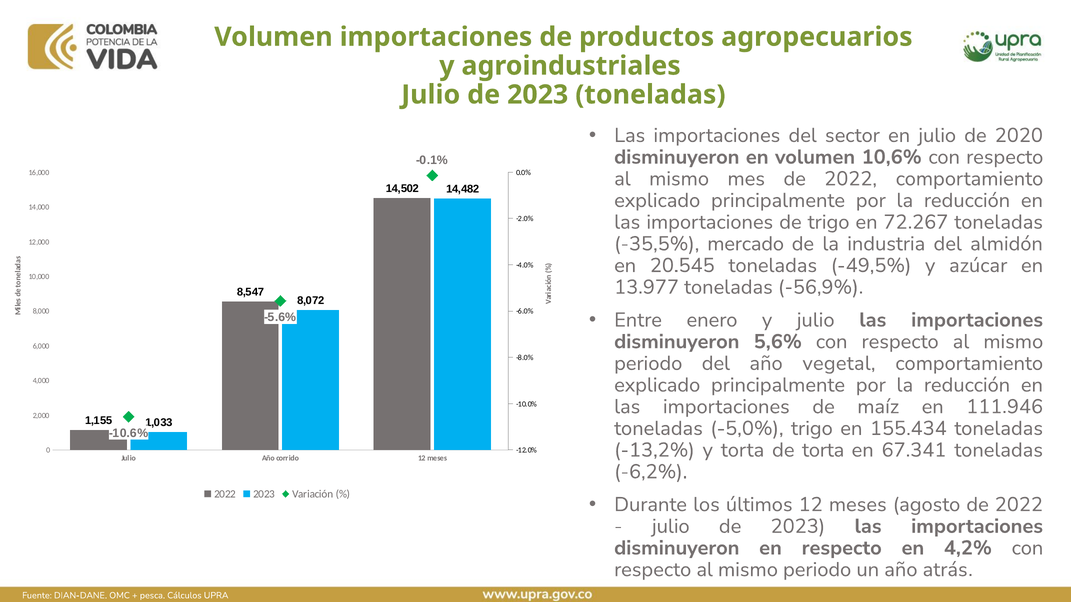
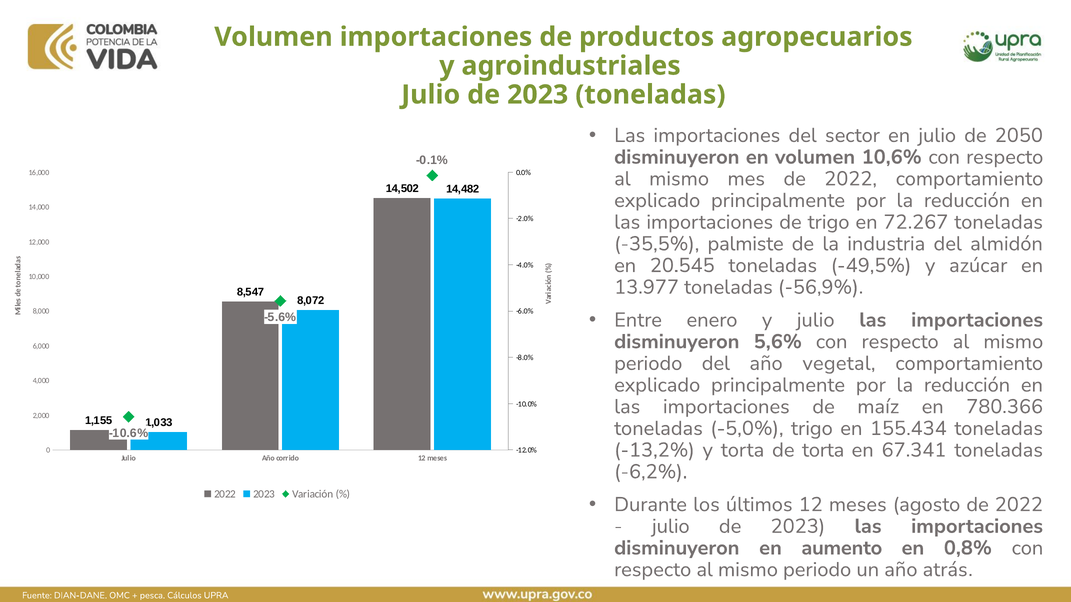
2020: 2020 -> 2050
mercado: mercado -> palmiste
111.946: 111.946 -> 780.366
en respecto: respecto -> aumento
4,2%: 4,2% -> 0,8%
